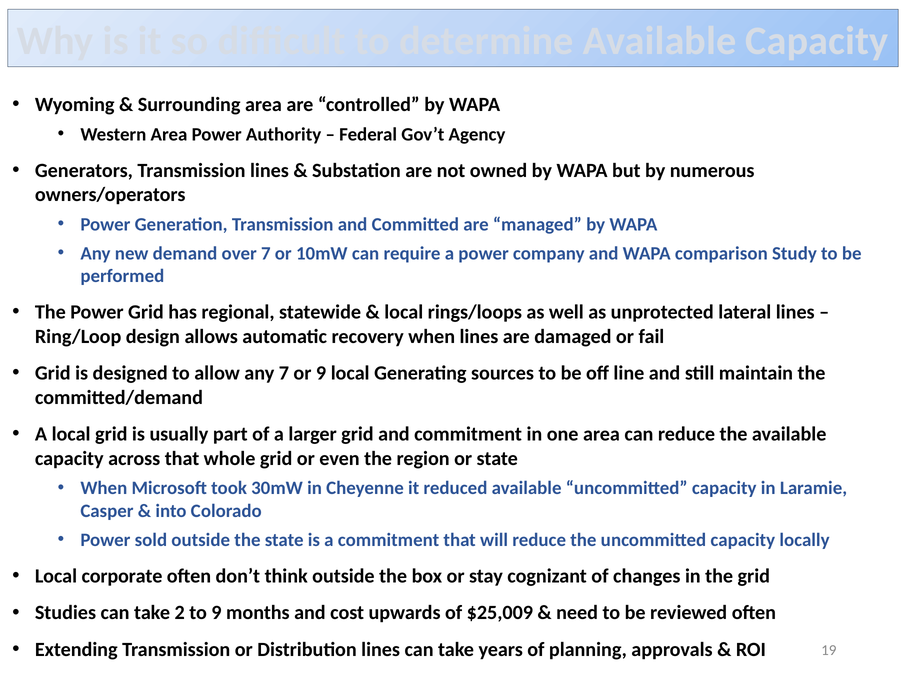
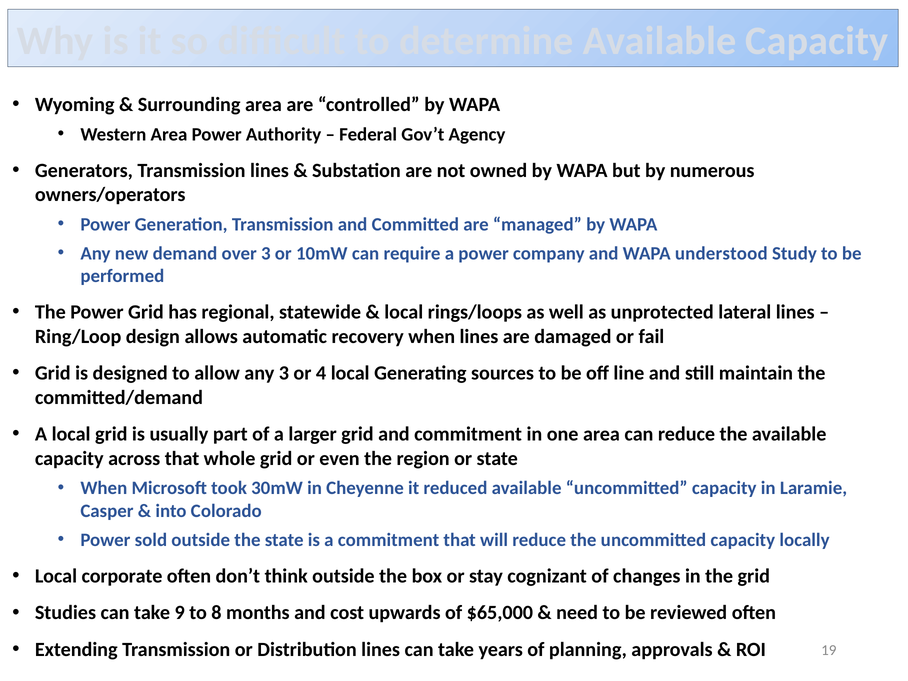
over 7: 7 -> 3
comparison: comparison -> understood
any 7: 7 -> 3
or 9: 9 -> 4
2: 2 -> 9
to 9: 9 -> 8
$25,009: $25,009 -> $65,000
